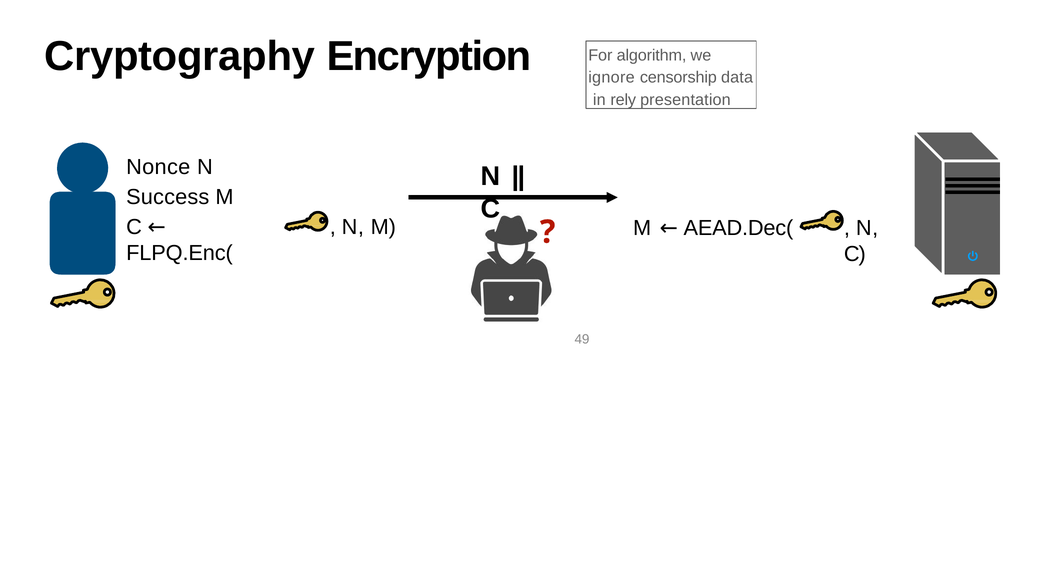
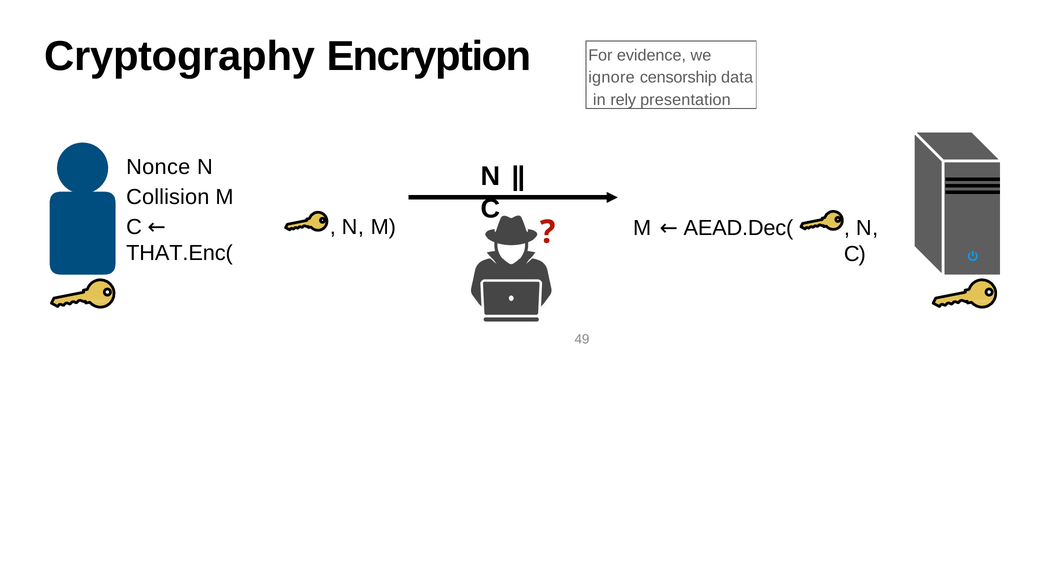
algorithm: algorithm -> evidence
Success: Success -> Collision
FLPQ.Enc(: FLPQ.Enc( -> THAT.Enc(
